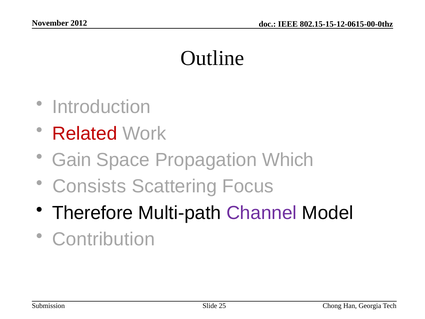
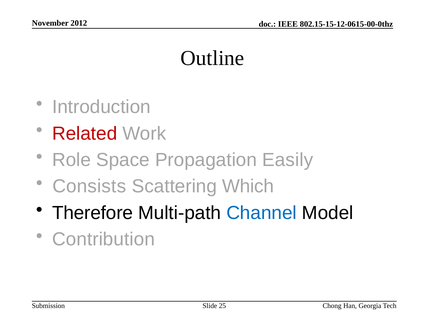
Gain: Gain -> Role
Which: Which -> Easily
Focus: Focus -> Which
Channel colour: purple -> blue
